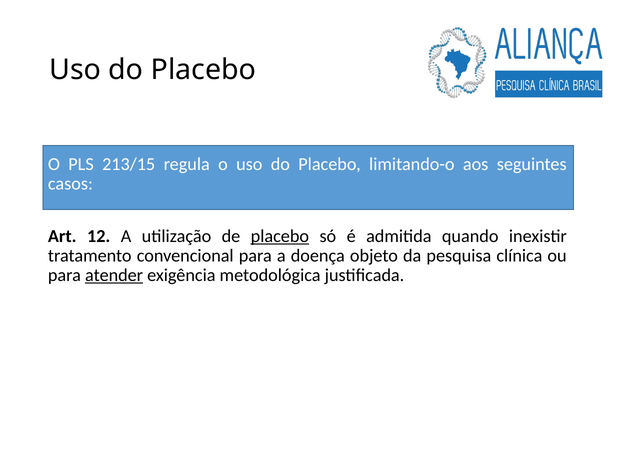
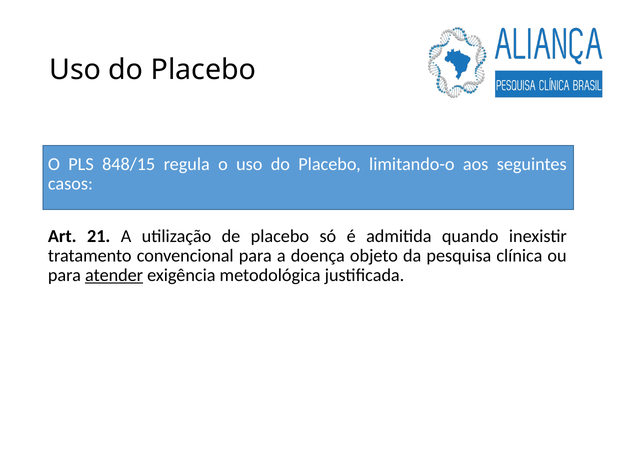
213/15: 213/15 -> 848/15
12: 12 -> 21
placebo at (280, 236) underline: present -> none
